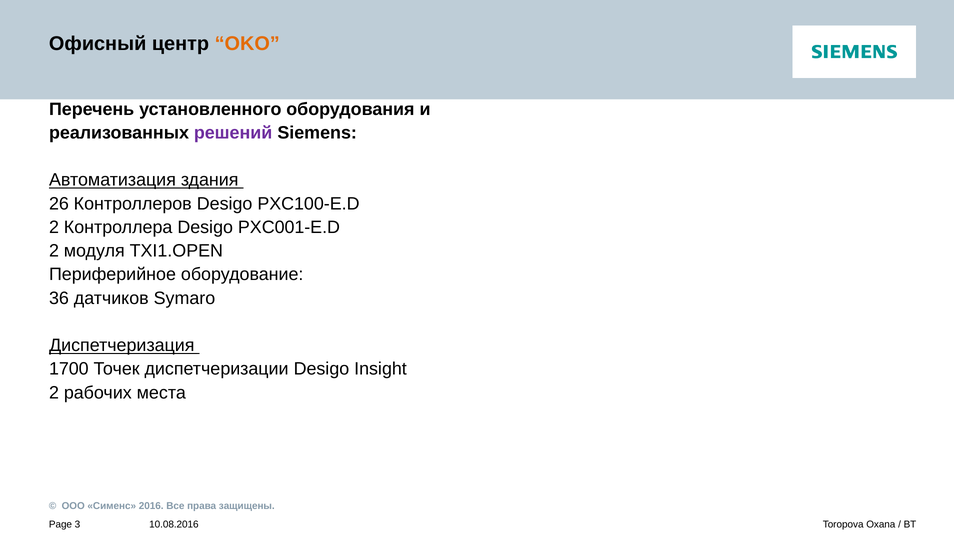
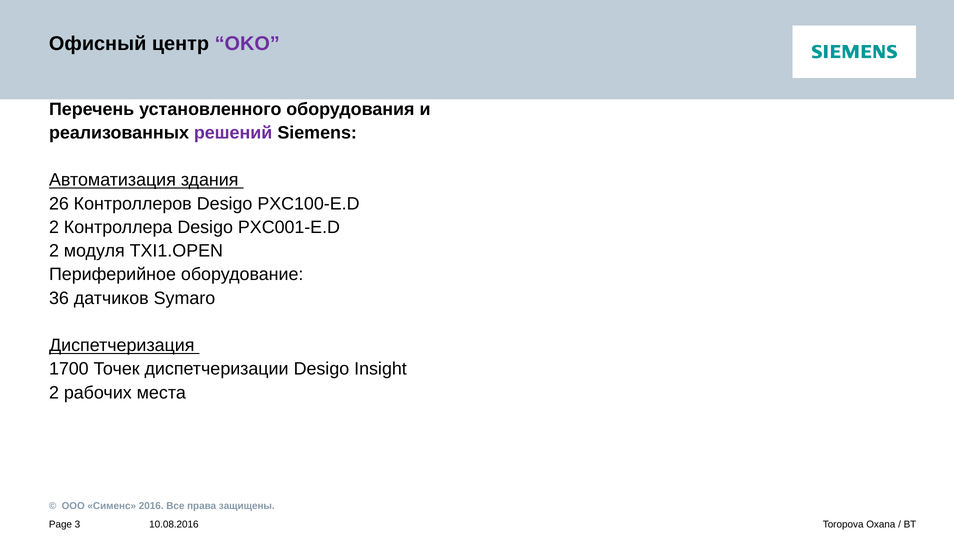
OKO colour: orange -> purple
